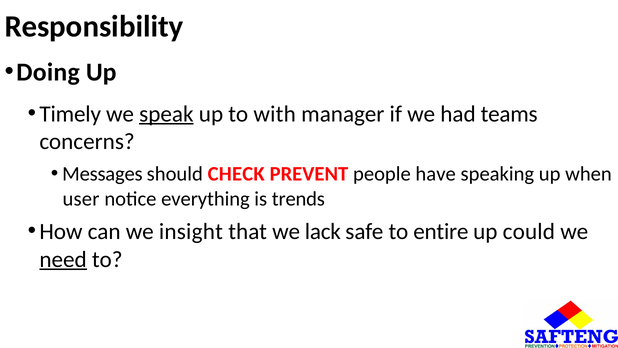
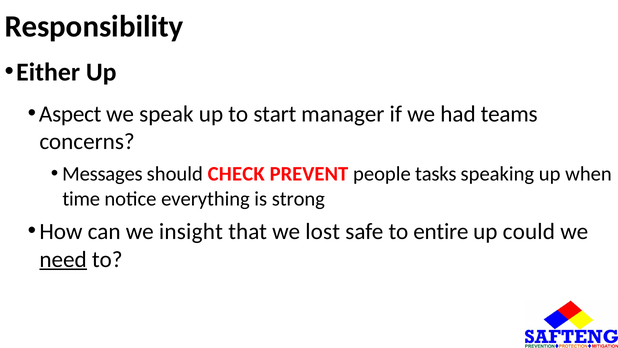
Doing: Doing -> Either
Timely: Timely -> Aspect
speak underline: present -> none
with: with -> start
have: have -> tasks
user: user -> time
trends: trends -> strong
lack: lack -> lost
